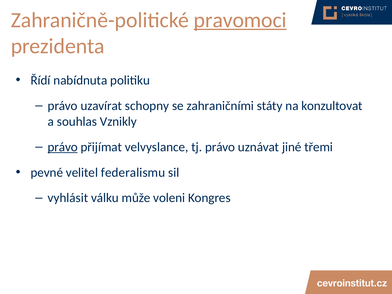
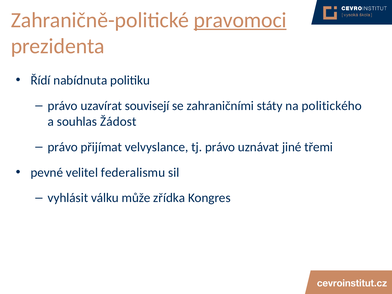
schopny: schopny -> souvisejí
konzultovat: konzultovat -> politického
Vznikly: Vznikly -> Žádost
právo at (63, 147) underline: present -> none
voleni: voleni -> zřídka
